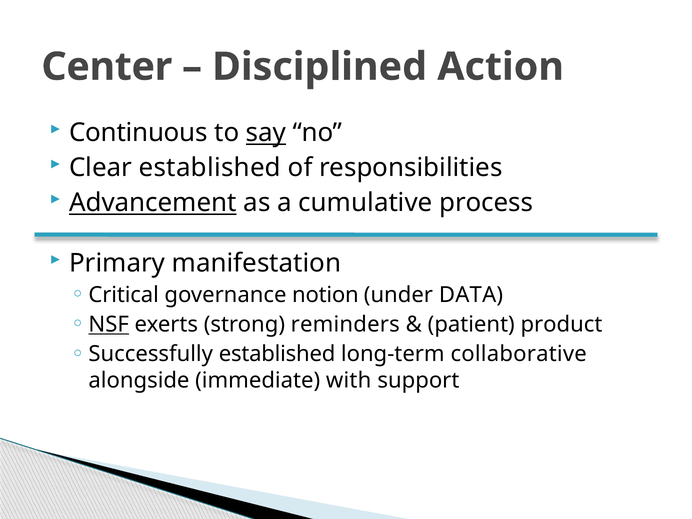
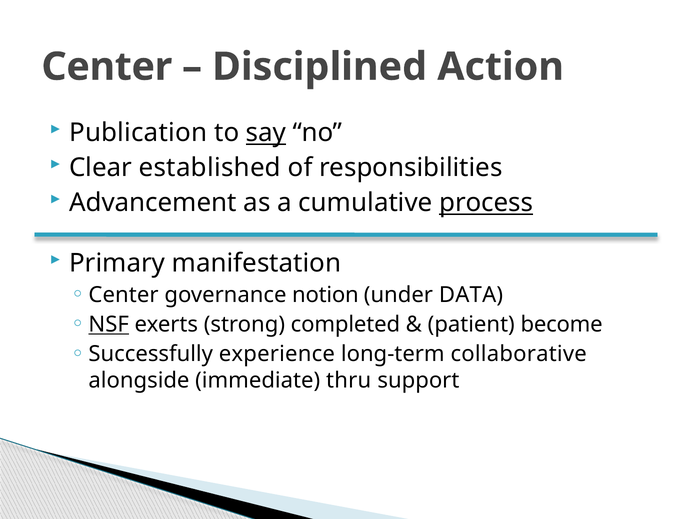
Continuous: Continuous -> Publication
Advancement underline: present -> none
process underline: none -> present
Critical at (124, 295): Critical -> Center
reminders: reminders -> completed
product: product -> become
Successfully established: established -> experience
with: with -> thru
